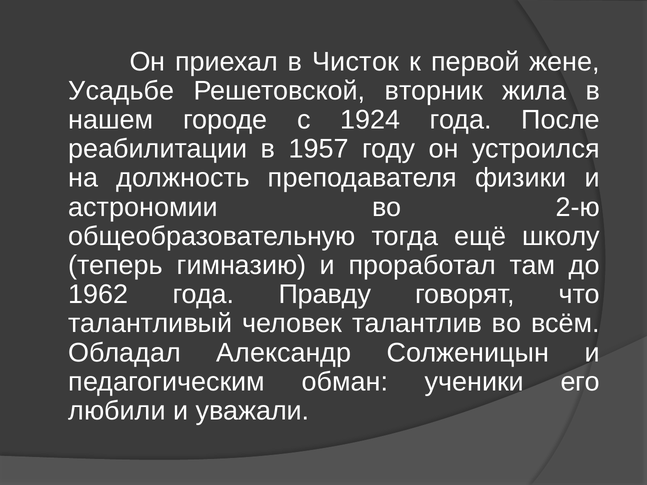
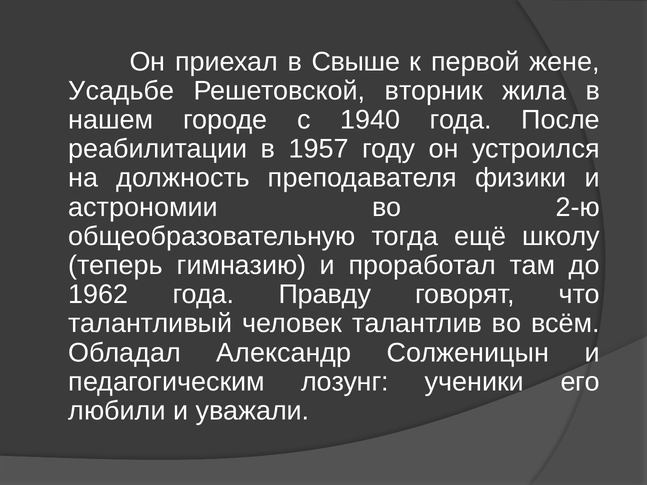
Чисток: Чисток -> Свыше
1924: 1924 -> 1940
обман: обман -> лозунг
